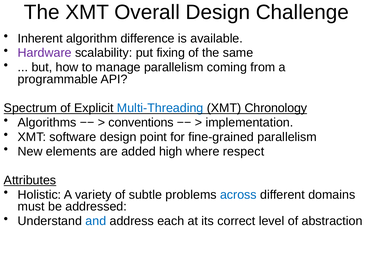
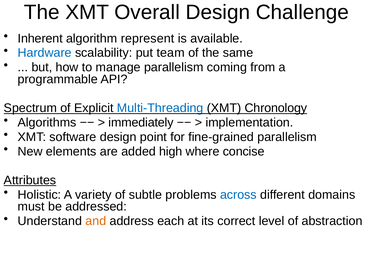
difference: difference -> represent
Hardware colour: purple -> blue
fixing: fixing -> team
conventions: conventions -> immediately
respect: respect -> concise
and colour: blue -> orange
